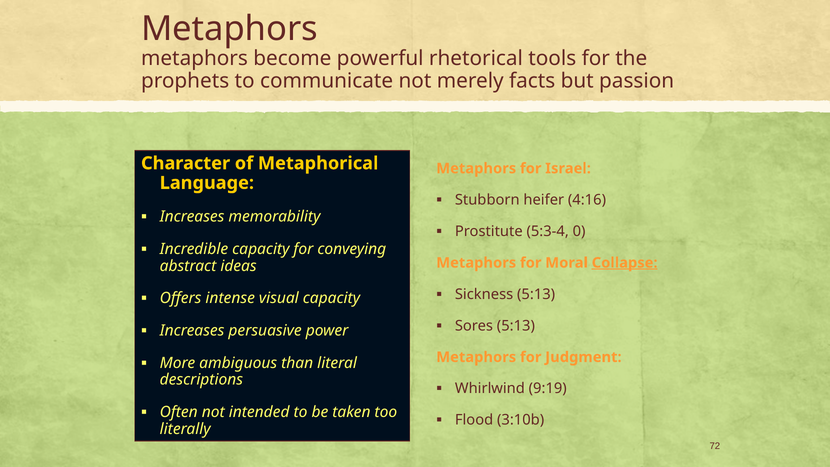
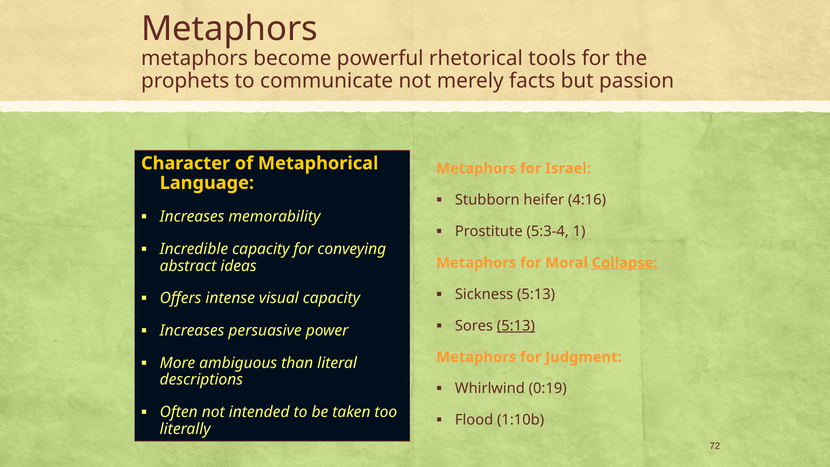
0: 0 -> 1
5:13 at (516, 326) underline: none -> present
9:19: 9:19 -> 0:19
3:10b: 3:10b -> 1:10b
